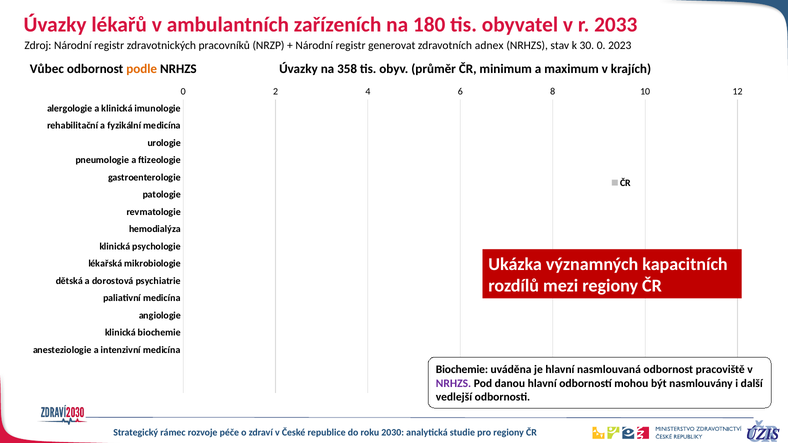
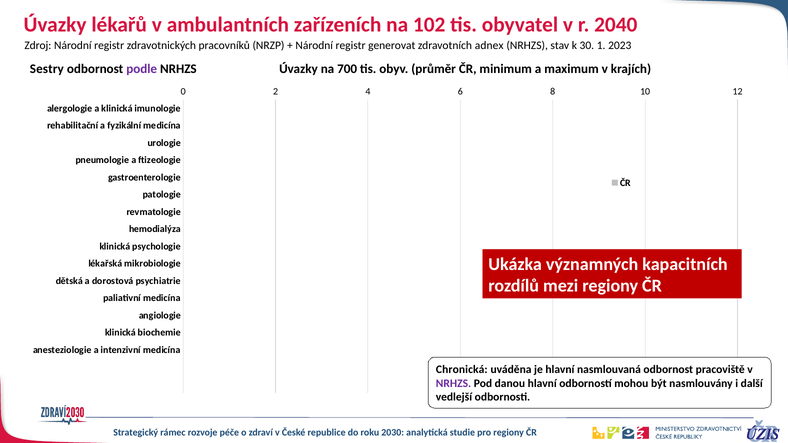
180: 180 -> 102
2033: 2033 -> 2040
30 0: 0 -> 1
Vůbec: Vůbec -> Sestry
podle colour: orange -> purple
358: 358 -> 700
Biochemie at (462, 370): Biochemie -> Chronická
